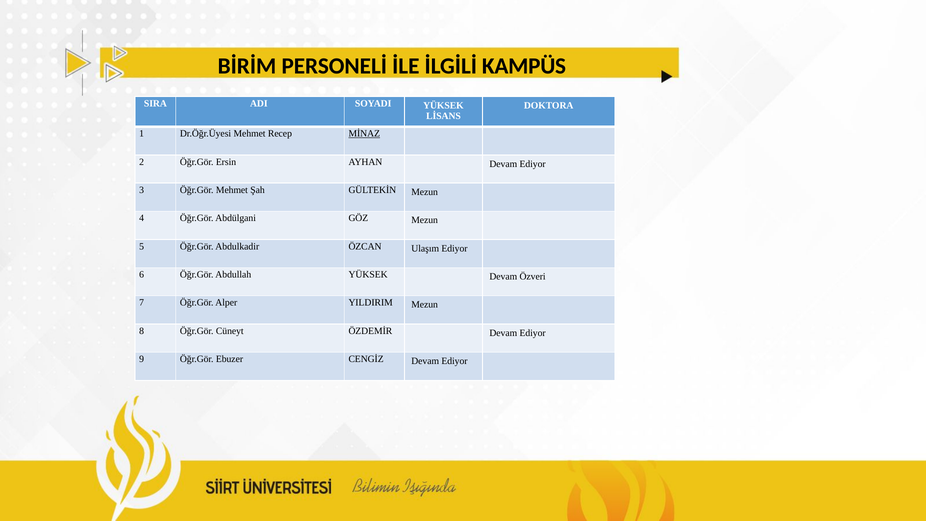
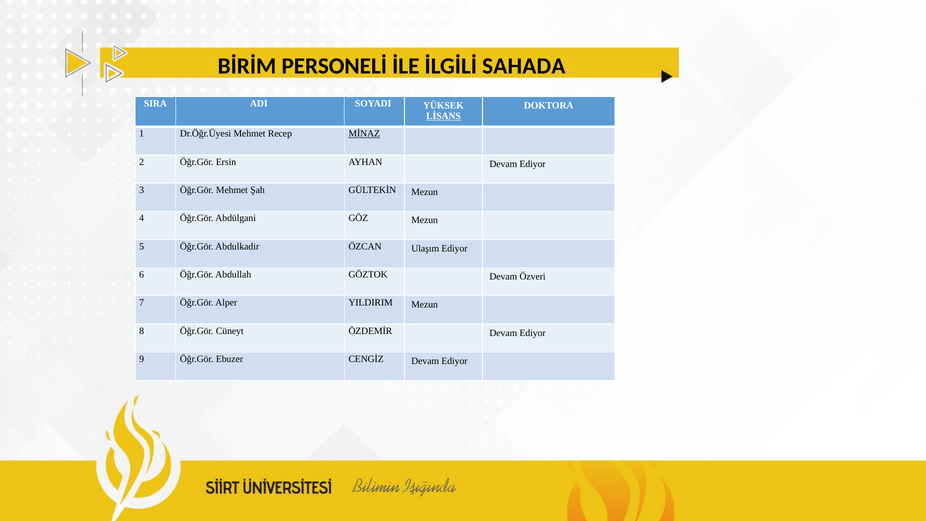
KAMPÜS: KAMPÜS -> SAHADA
LİSANS underline: none -> present
Abdullah YÜKSEK: YÜKSEK -> GÖZTOK
